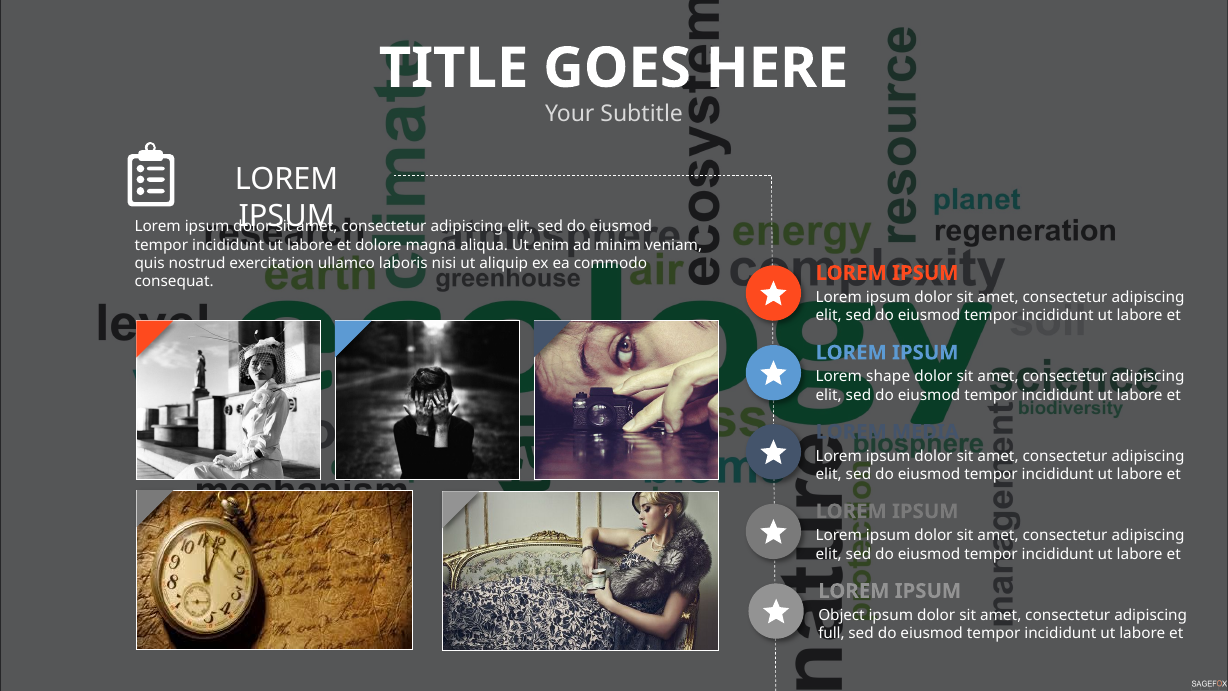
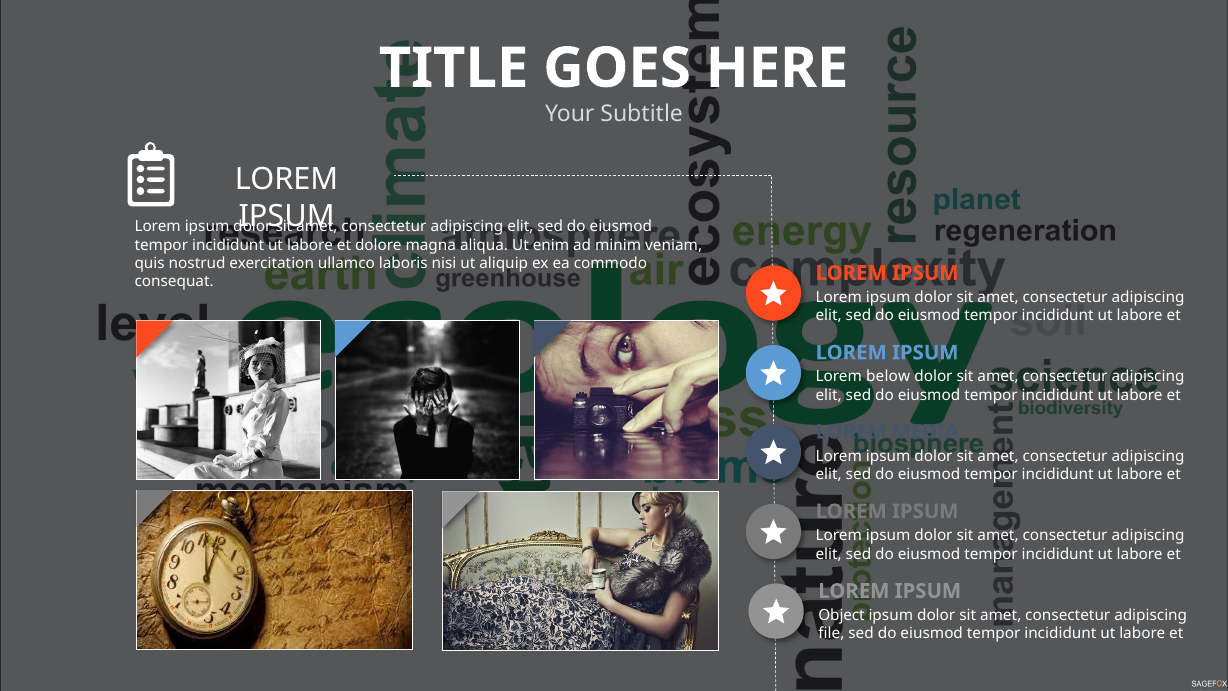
shape: shape -> below
full: full -> file
